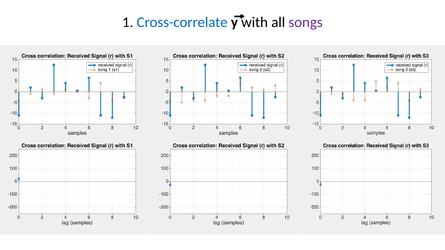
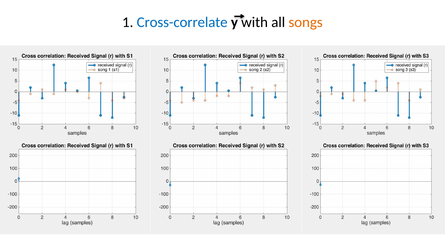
songs colour: purple -> orange
